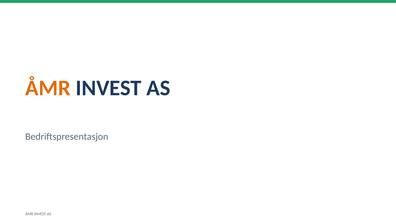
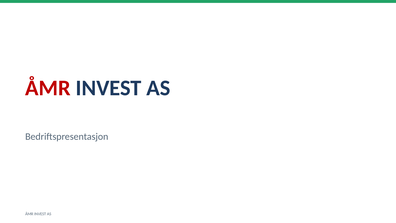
ÅMR at (48, 88) colour: orange -> red
